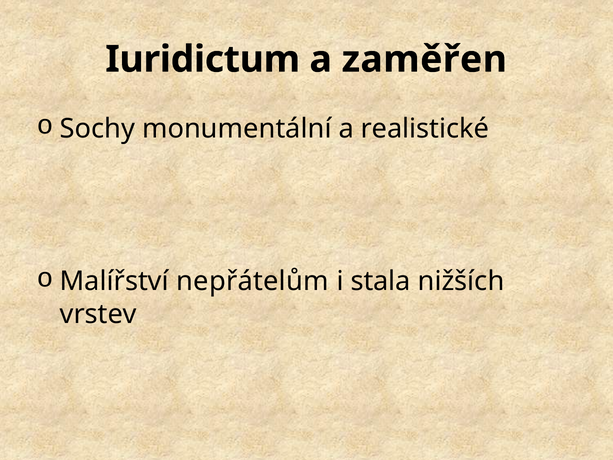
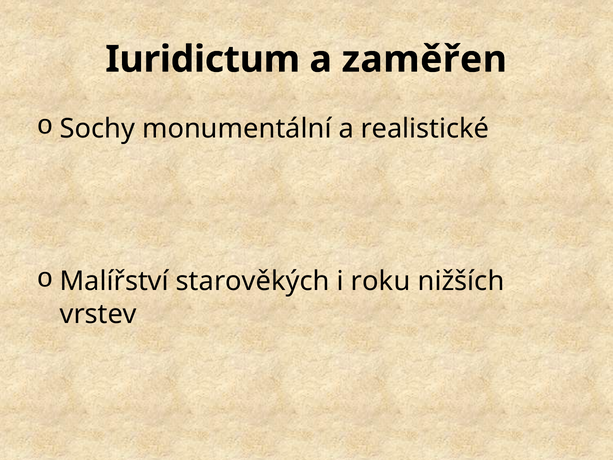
nepřátelům: nepřátelům -> starověkých
stala: stala -> roku
